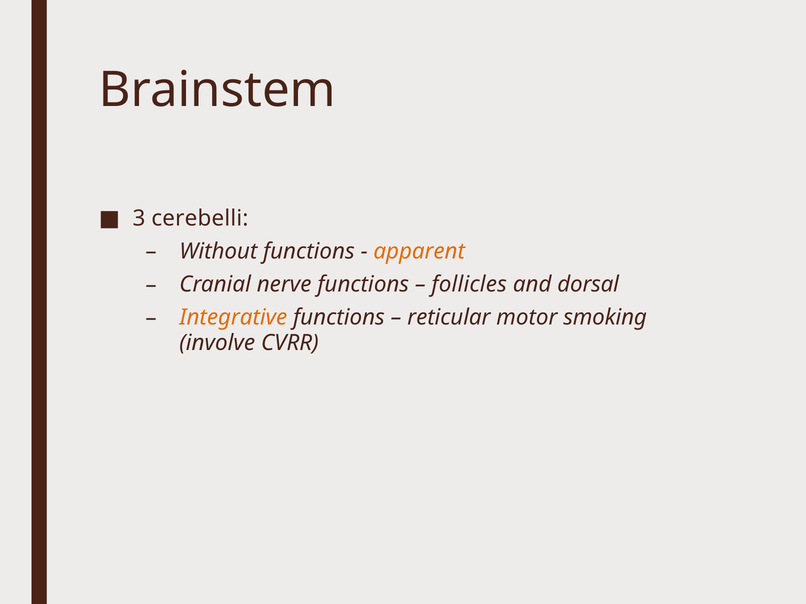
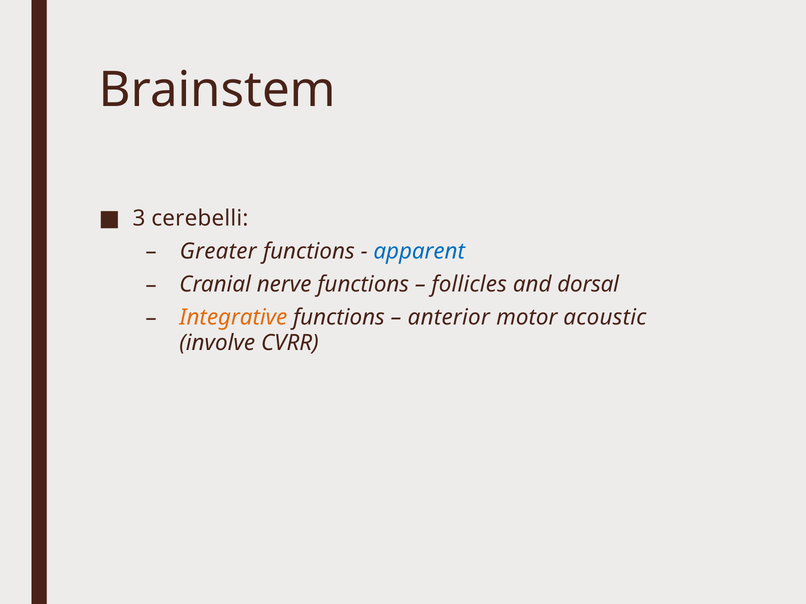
Without: Without -> Greater
apparent colour: orange -> blue
reticular: reticular -> anterior
smoking: smoking -> acoustic
